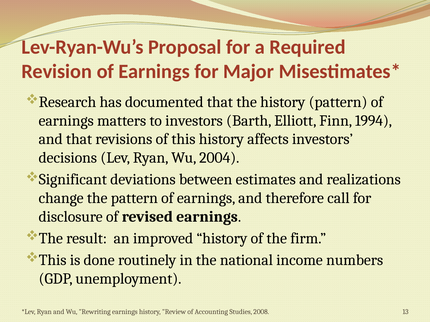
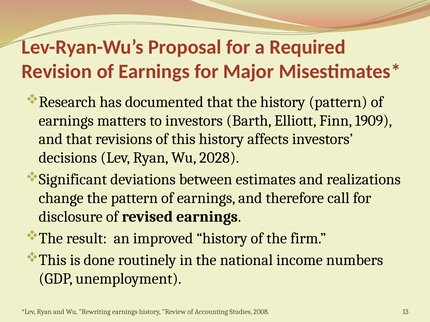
1994: 1994 -> 1909
2004: 2004 -> 2028
